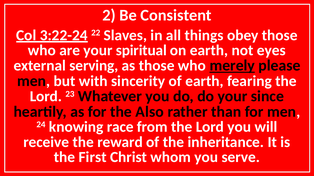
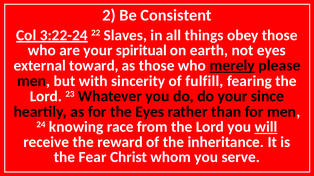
serving: serving -> toward
of earth: earth -> fulfill
the Also: Also -> Eyes
will underline: none -> present
First: First -> Fear
